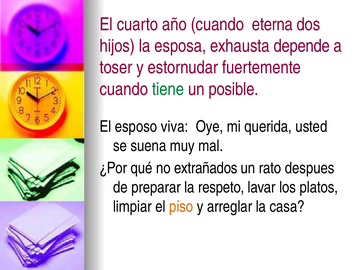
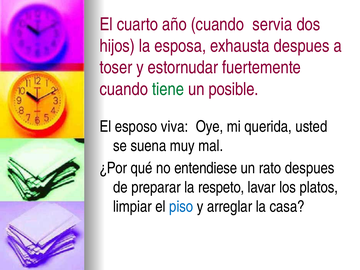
eterna: eterna -> servia
exhausta depende: depende -> despues
extrañados: extrañados -> entendiese
piso colour: orange -> blue
